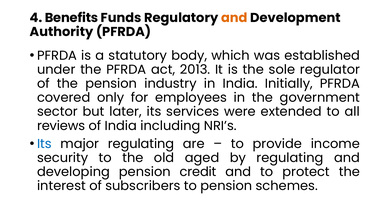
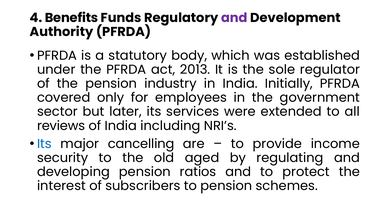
and at (234, 18) colour: orange -> purple
major regulating: regulating -> cancelling
credit: credit -> ratios
